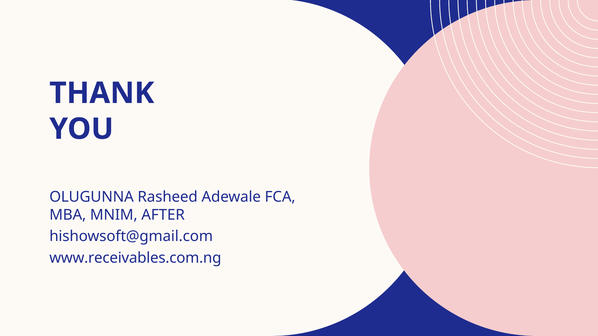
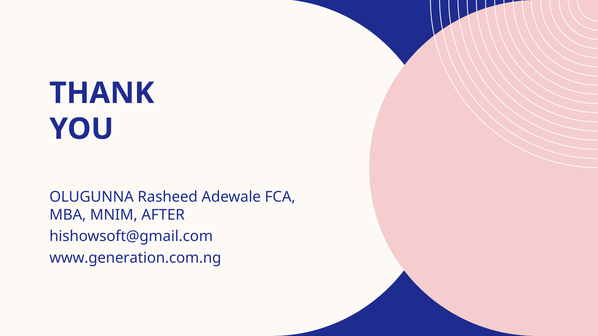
www.receivables.com.ng: www.receivables.com.ng -> www.generation.com.ng
